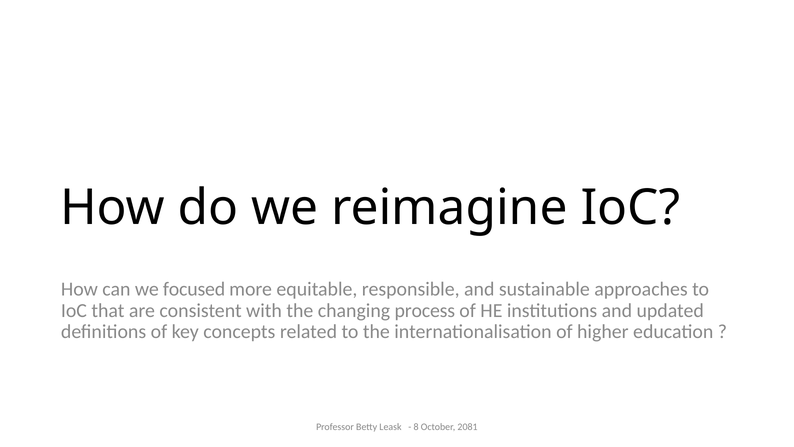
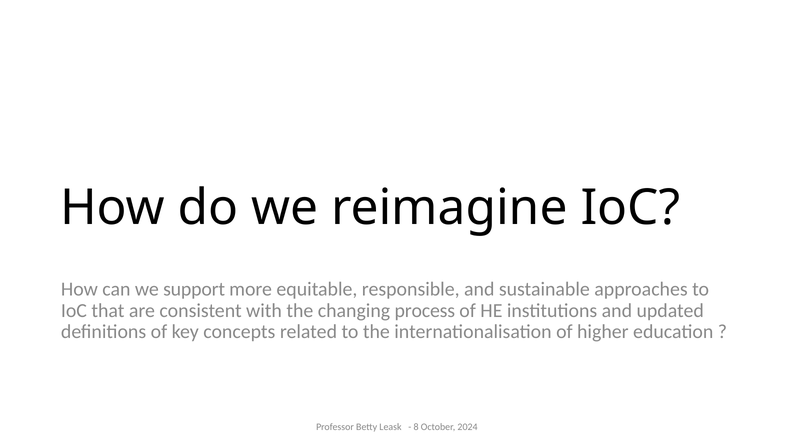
focused: focused -> support
2081: 2081 -> 2024
